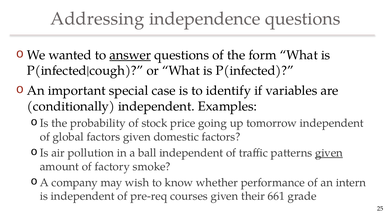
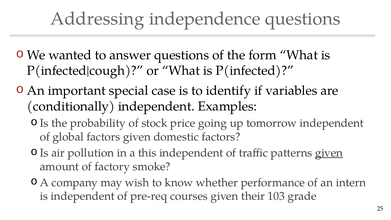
answer underline: present -> none
ball: ball -> this
661: 661 -> 103
